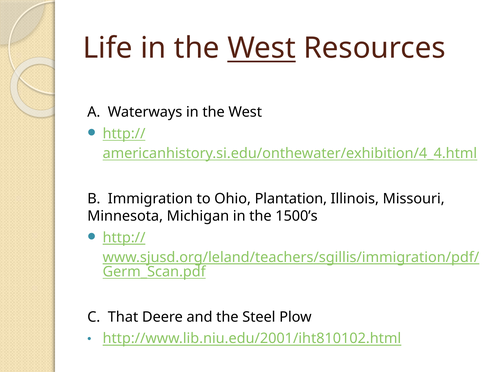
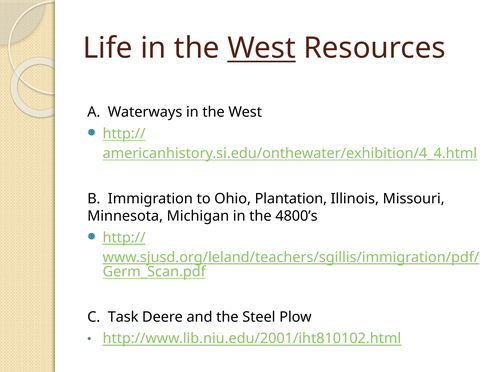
1500’s: 1500’s -> 4800’s
That: That -> Task
